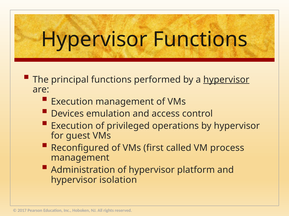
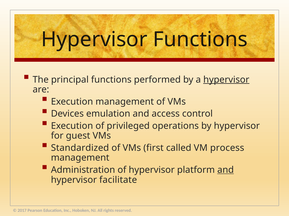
Reconfigured: Reconfigured -> Standardized
and at (226, 170) underline: none -> present
isolation: isolation -> facilitate
